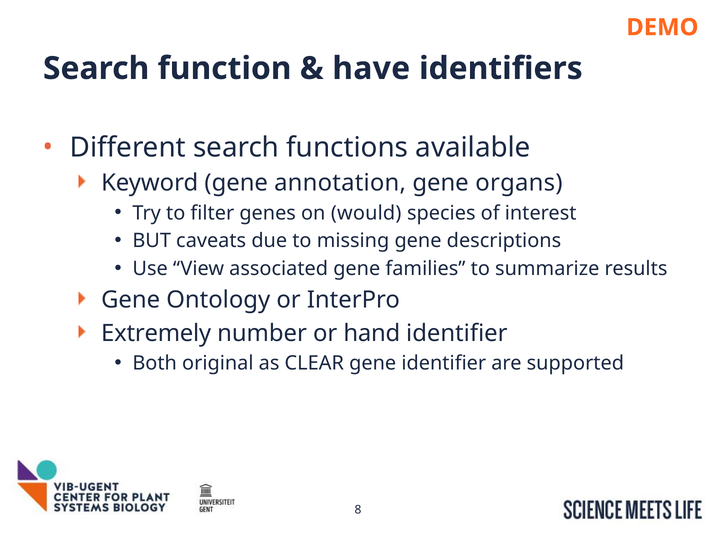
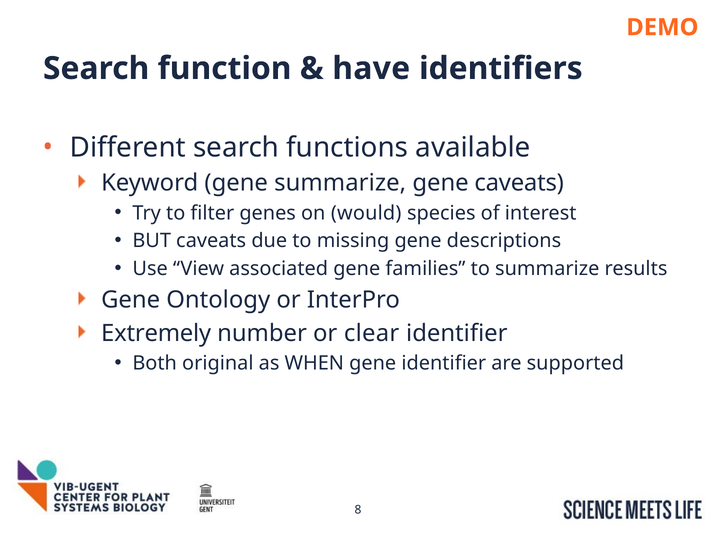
gene annotation: annotation -> summarize
gene organs: organs -> caveats
hand: hand -> clear
CLEAR: CLEAR -> WHEN
